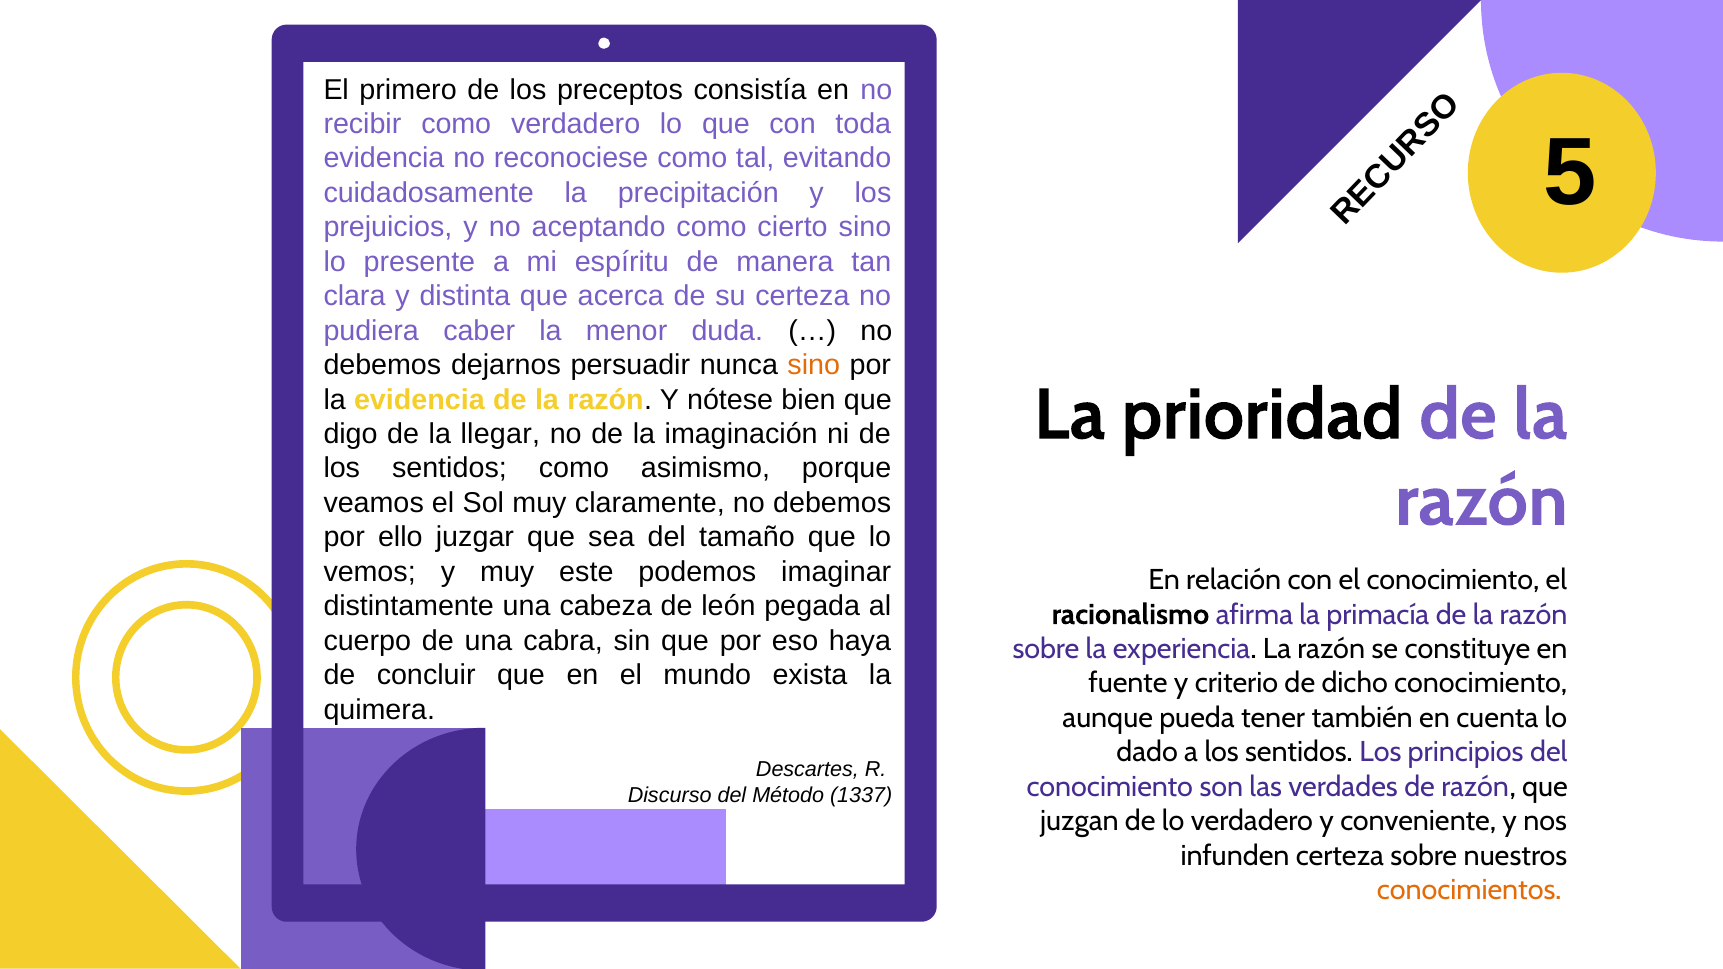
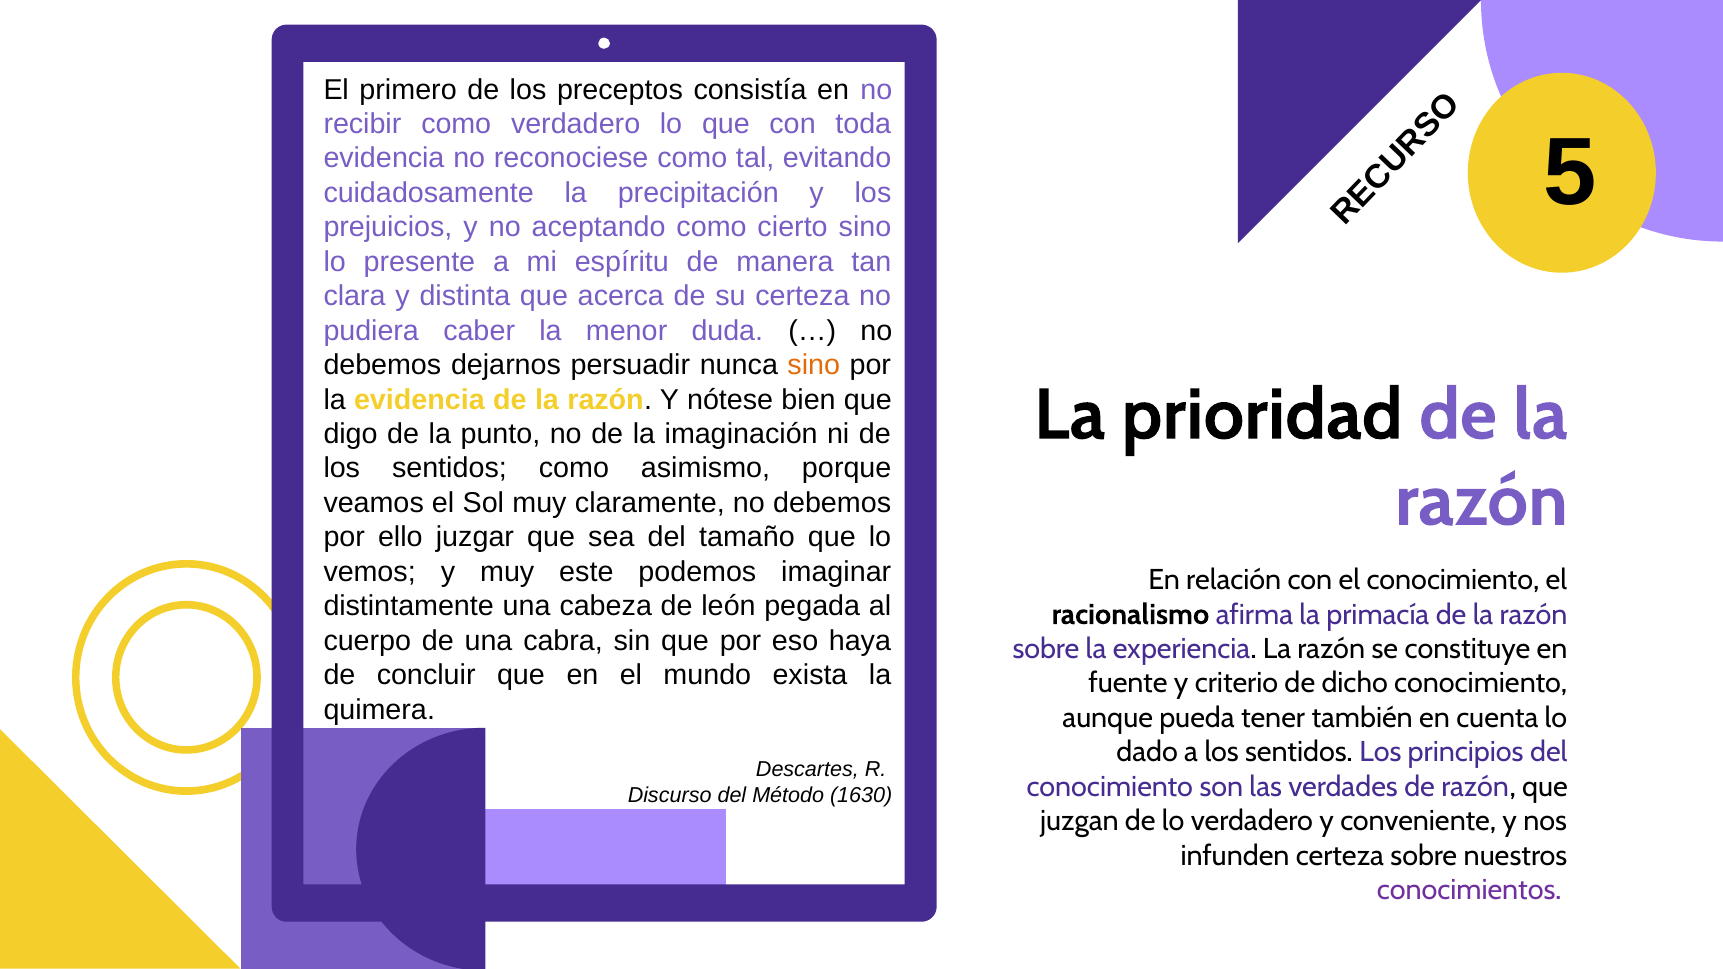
llegar: llegar -> punto
1337: 1337 -> 1630
conocimientos colour: orange -> purple
